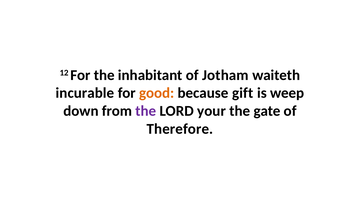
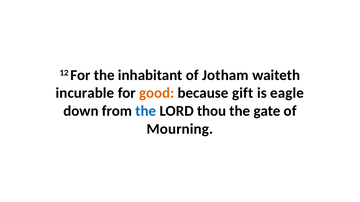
weep: weep -> eagle
the at (146, 111) colour: purple -> blue
your: your -> thou
Therefore: Therefore -> Mourning
